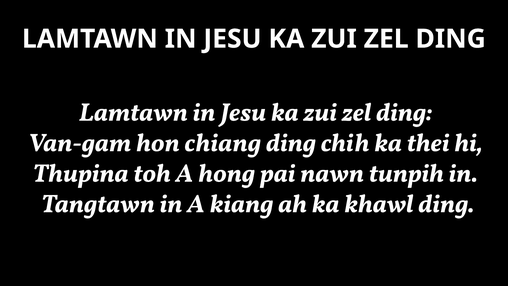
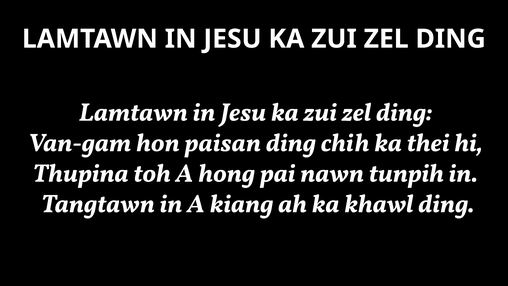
chiang: chiang -> paisan
